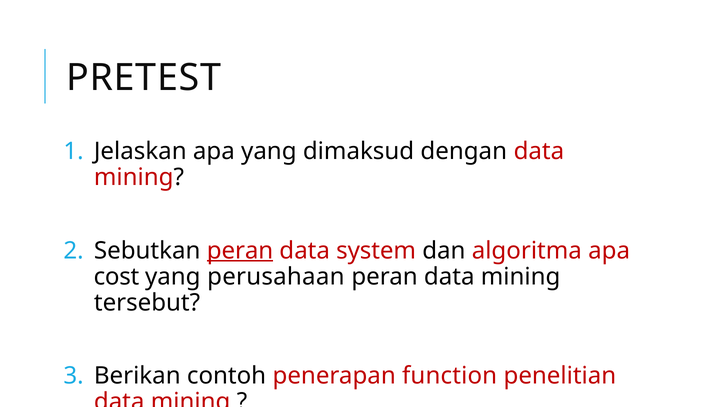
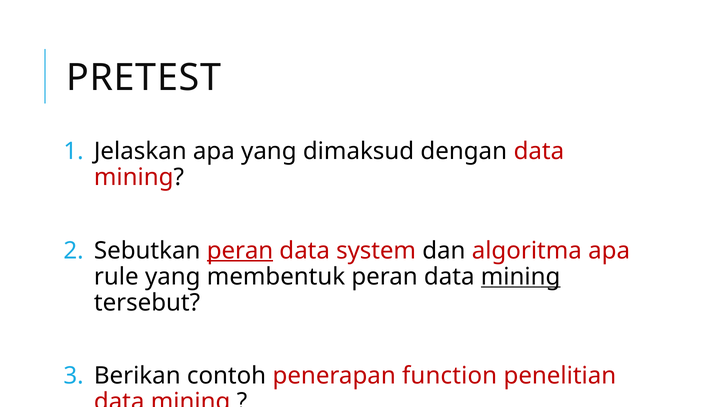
cost: cost -> rule
perusahaan: perusahaan -> membentuk
mining at (521, 276) underline: none -> present
